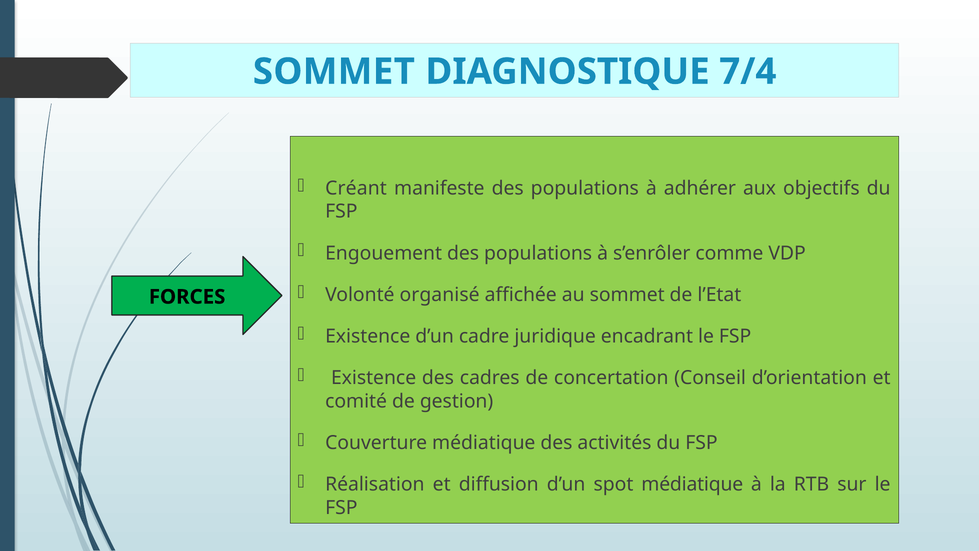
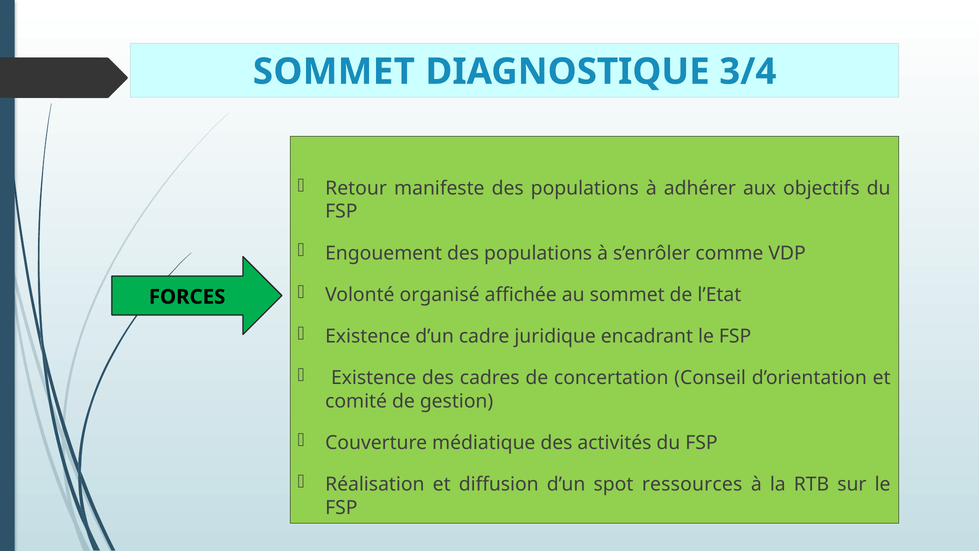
7/4: 7/4 -> 3/4
Créant: Créant -> Retour
spot médiatique: médiatique -> ressources
